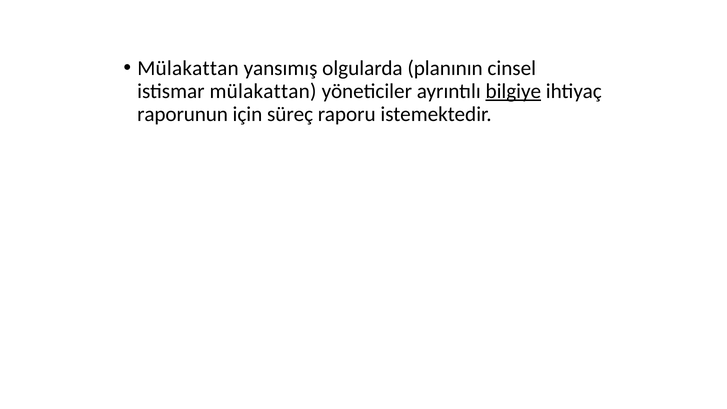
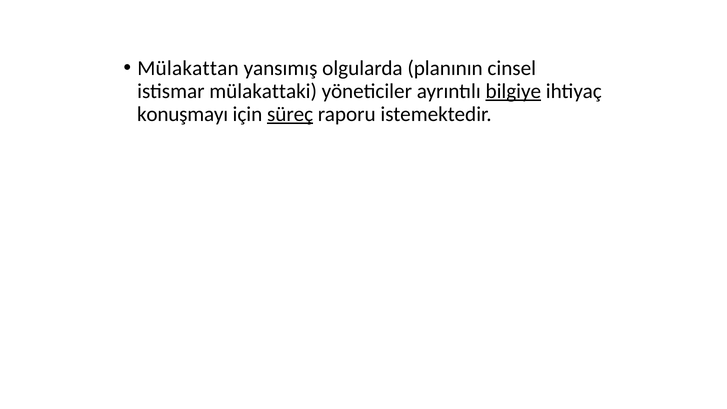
istismar mülakattan: mülakattan -> mülakattaki
raporunun: raporunun -> konuşmayı
süreç underline: none -> present
